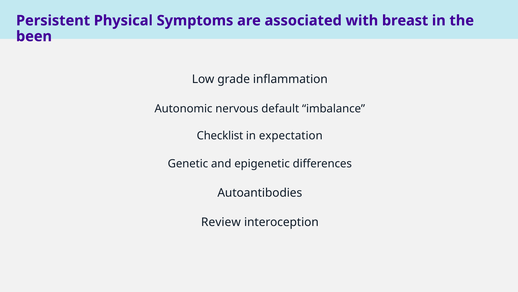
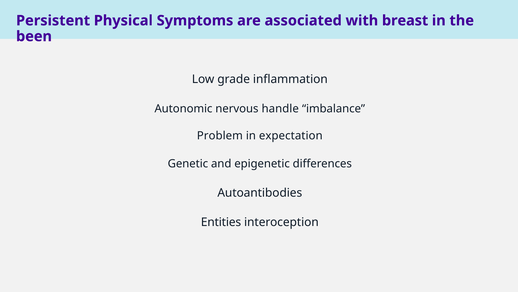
default: default -> handle
Checklist: Checklist -> Problem
Review: Review -> Entities
